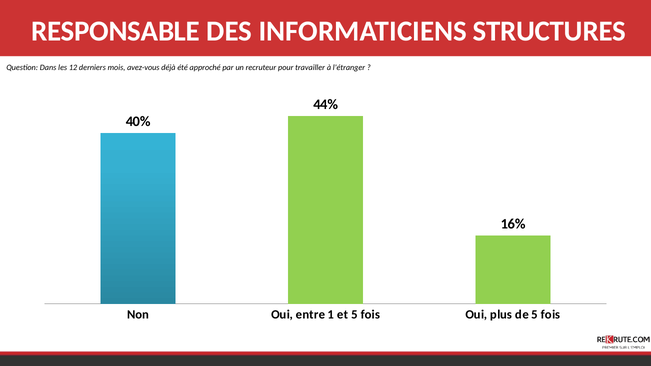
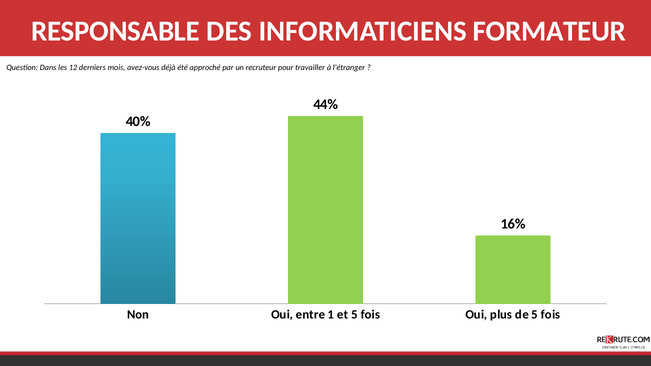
STRUCTURES: STRUCTURES -> FORMATEUR
